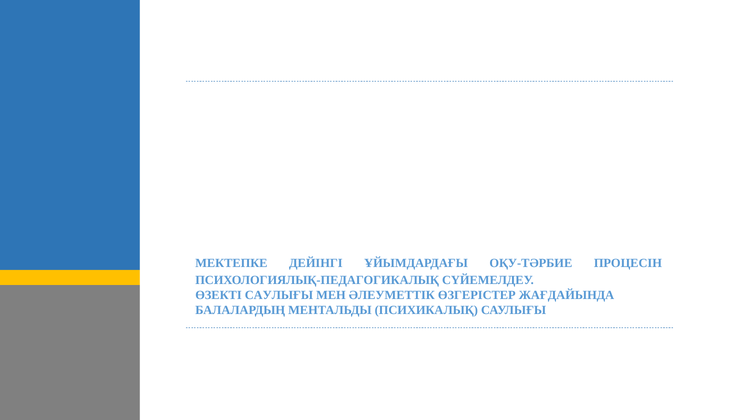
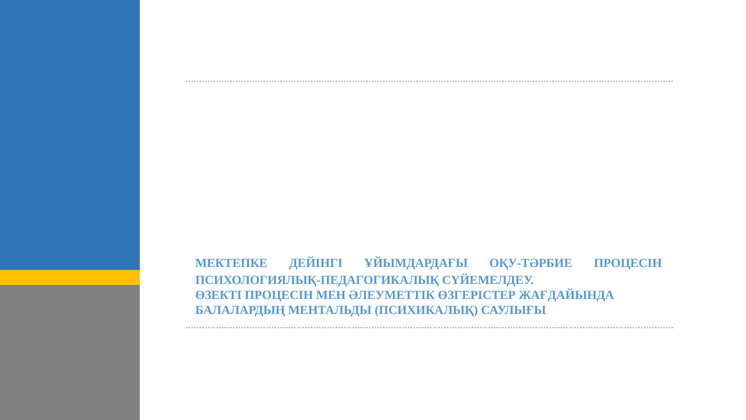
ӨЗЕКТІ САУЛЫҒЫ: САУЛЫҒЫ -> ПРОЦЕСІН
